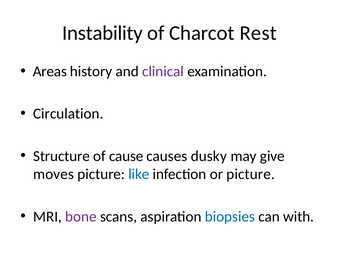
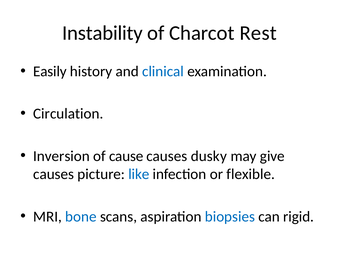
Areas: Areas -> Easily
clinical colour: purple -> blue
Structure: Structure -> Inversion
moves at (54, 174): moves -> causes
or picture: picture -> flexible
bone colour: purple -> blue
with: with -> rigid
